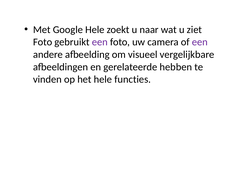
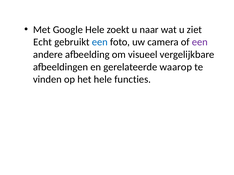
Foto at (43, 42): Foto -> Echt
een at (100, 42) colour: purple -> blue
hebben: hebben -> waarop
